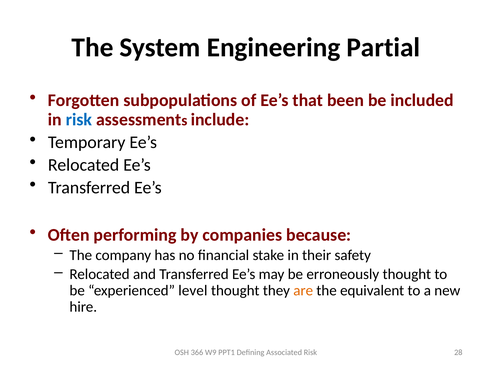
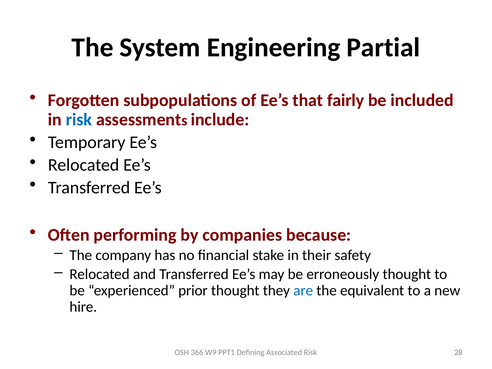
been: been -> fairly
level: level -> prior
are colour: orange -> blue
